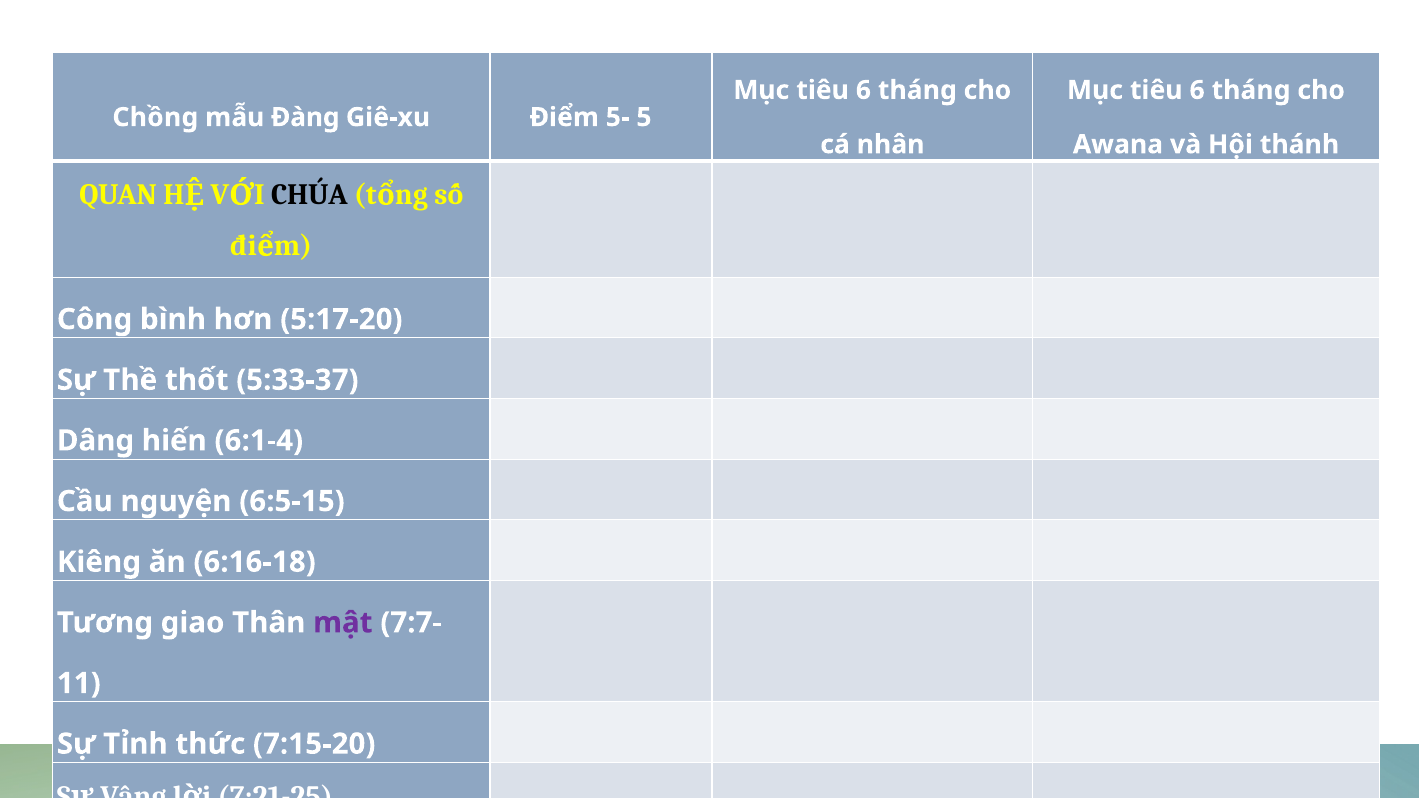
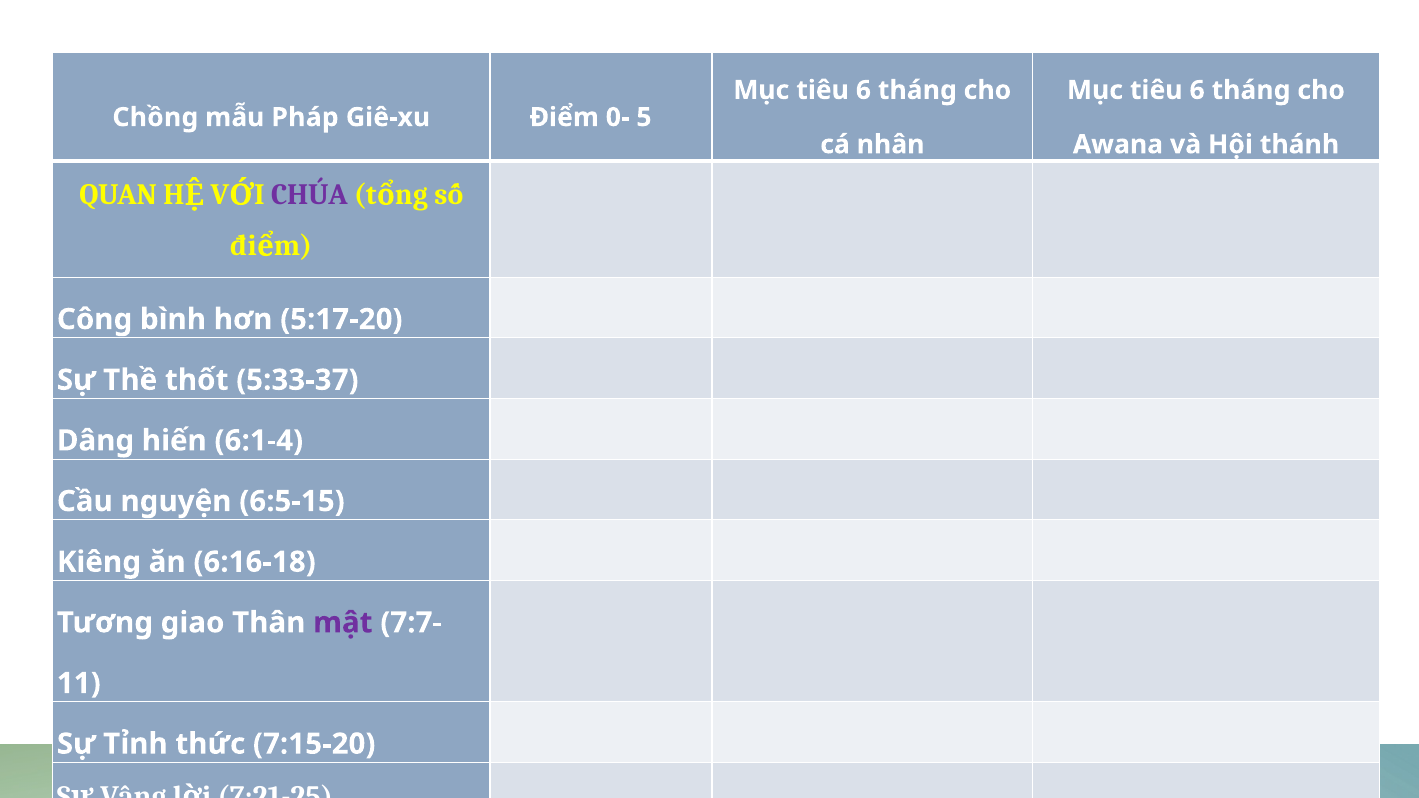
Đàng: Đàng -> Pháp
5-: 5- -> 0-
CHÚA colour: black -> purple
